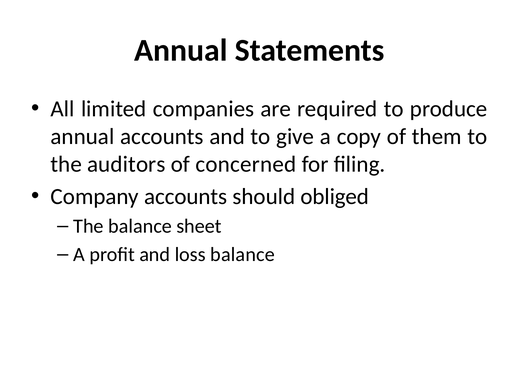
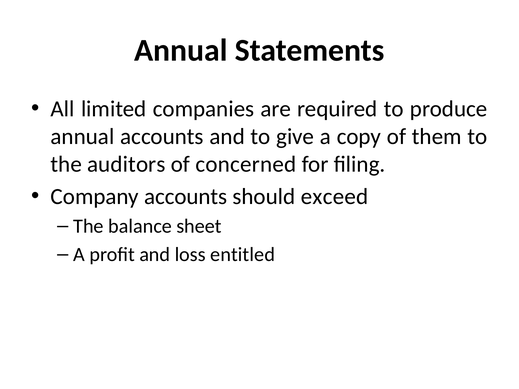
obliged: obliged -> exceed
loss balance: balance -> entitled
